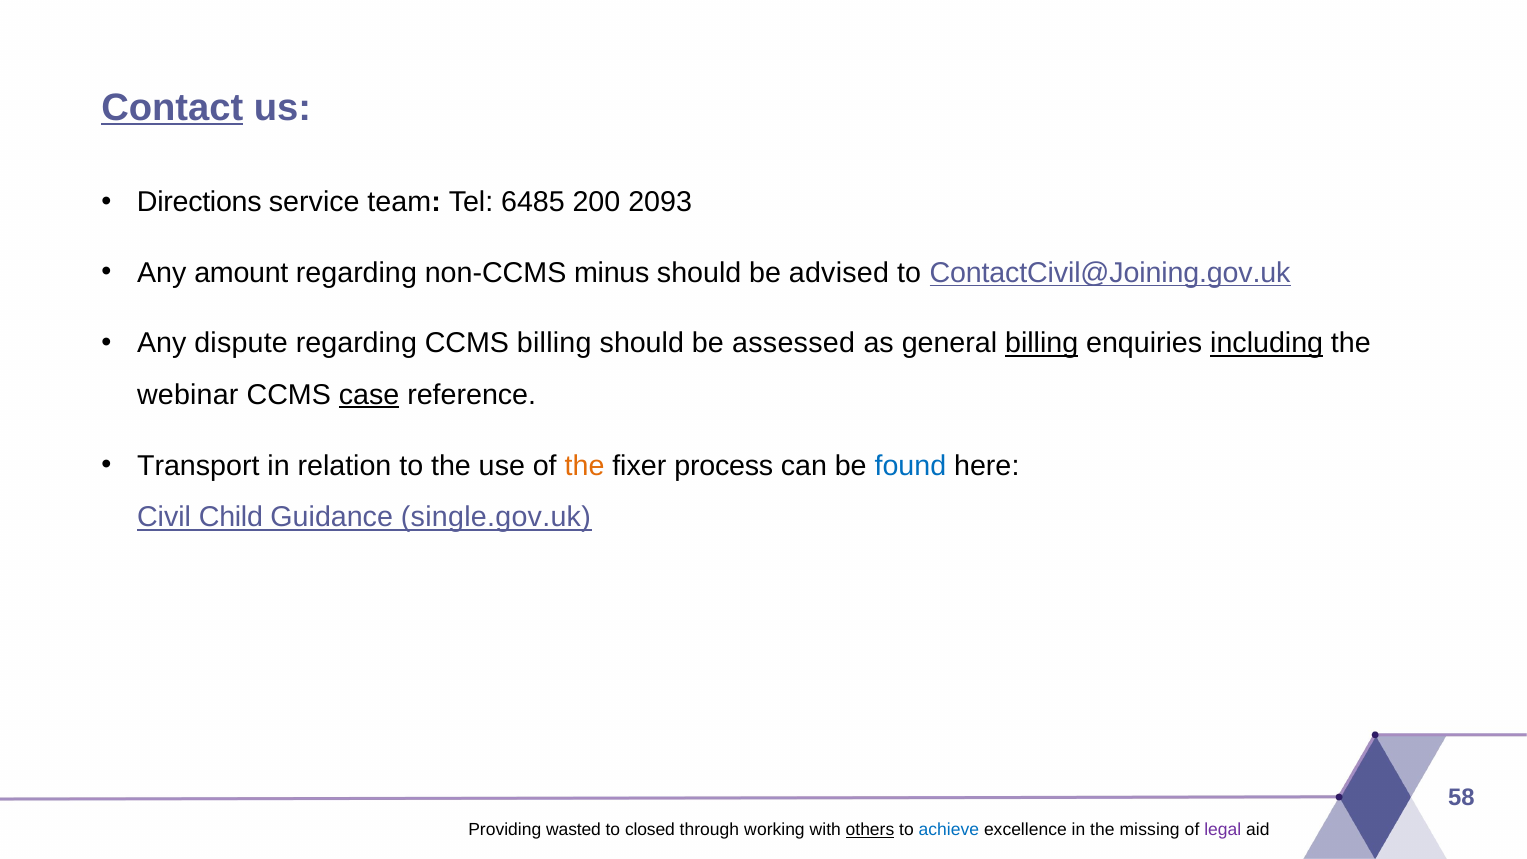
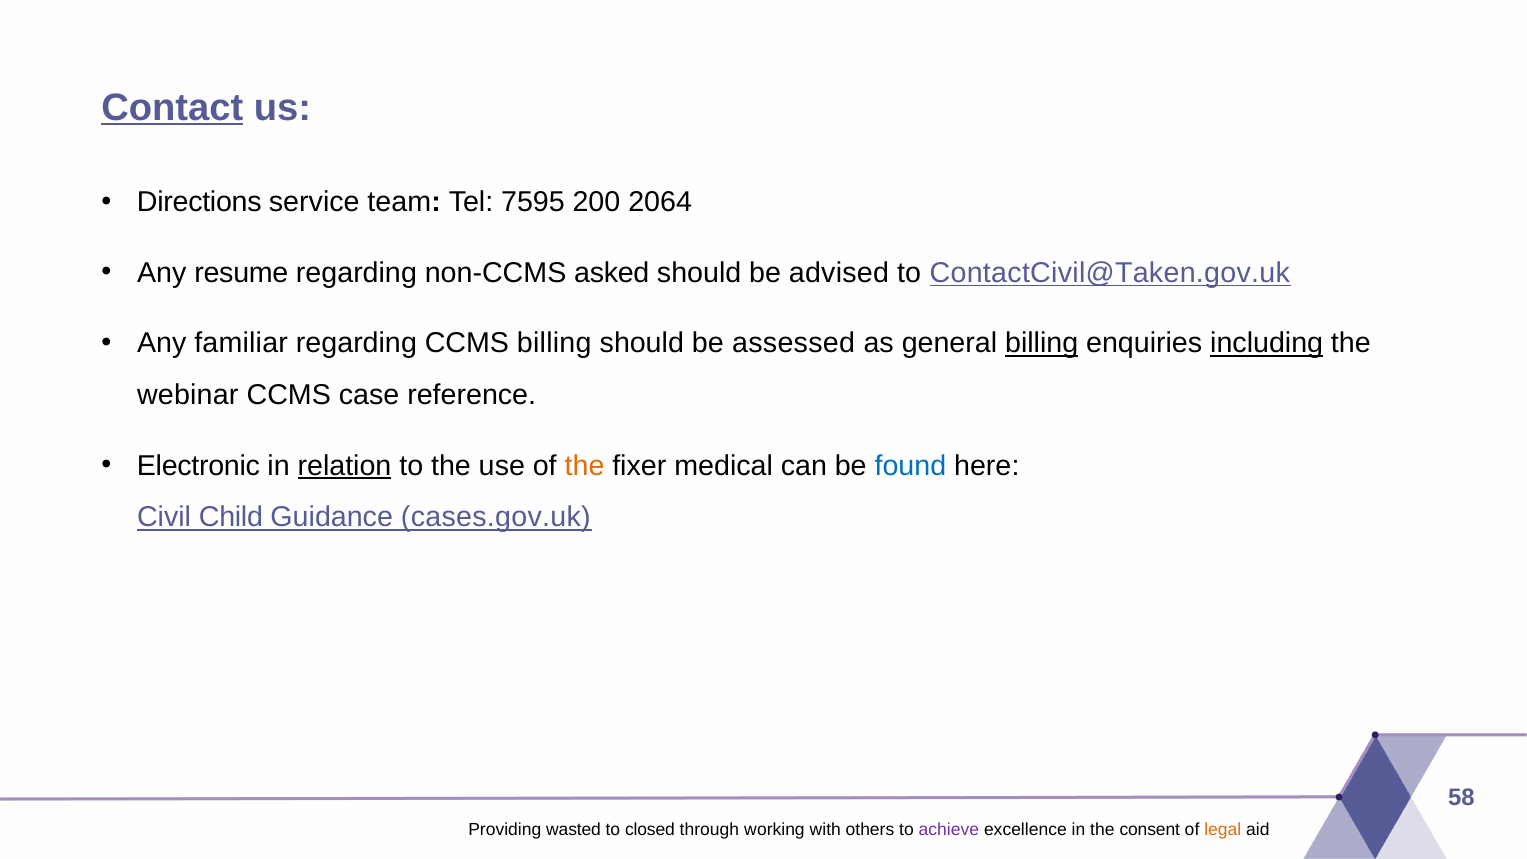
6485: 6485 -> 7595
2093: 2093 -> 2064
amount: amount -> resume
minus: minus -> asked
ContactCivil@Joining.gov.uk: ContactCivil@Joining.gov.uk -> ContactCivil@Taken.gov.uk
dispute: dispute -> familiar
case underline: present -> none
Transport: Transport -> Electronic
relation underline: none -> present
process: process -> medical
single.gov.uk: single.gov.uk -> cases.gov.uk
others underline: present -> none
achieve colour: blue -> purple
missing: missing -> consent
legal colour: purple -> orange
